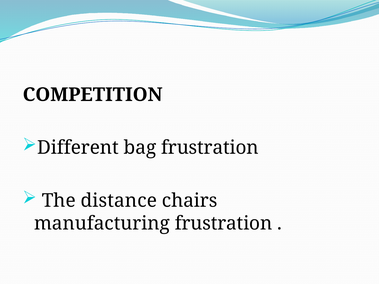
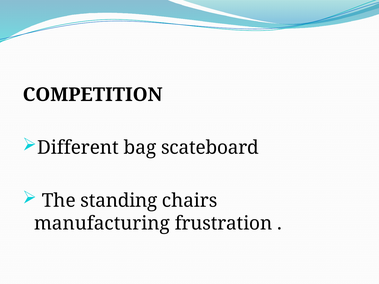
bag frustration: frustration -> scateboard
distance: distance -> standing
